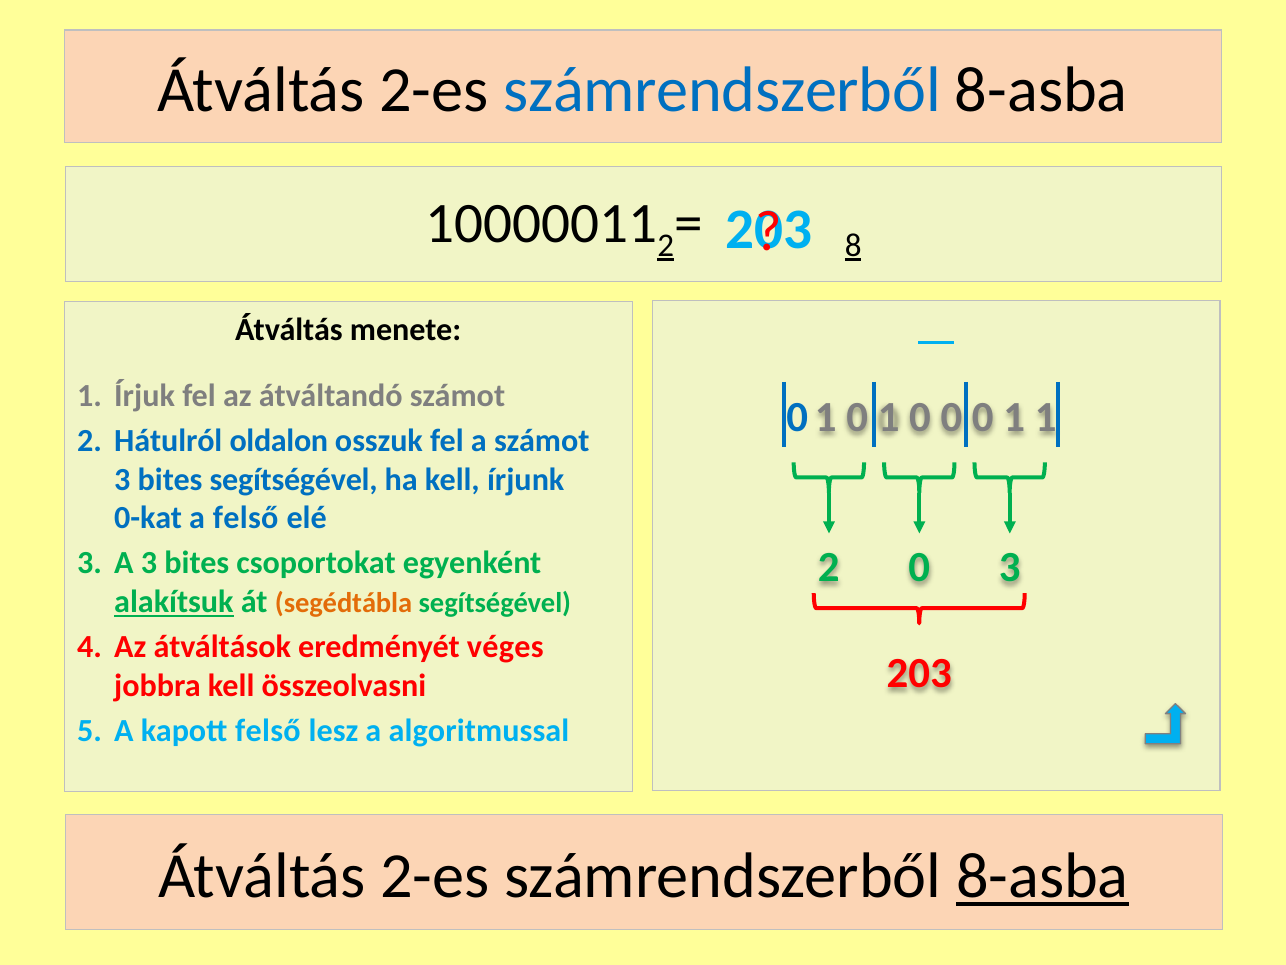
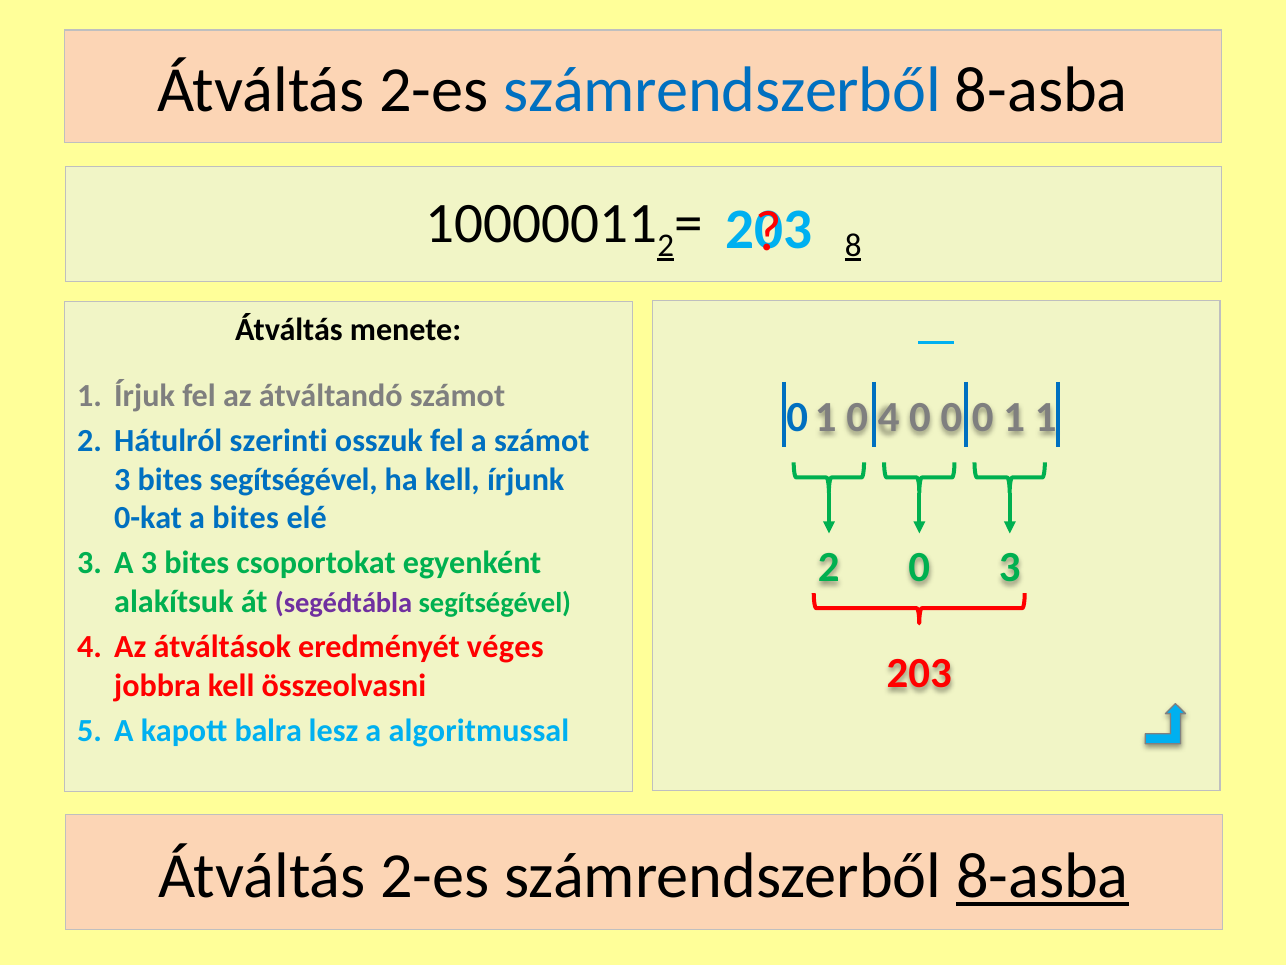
1 0 1: 1 -> 4
oldalon: oldalon -> szerinti
a felső: felső -> bites
alakítsuk underline: present -> none
segédtábla colour: orange -> purple
kapott felső: felső -> balra
